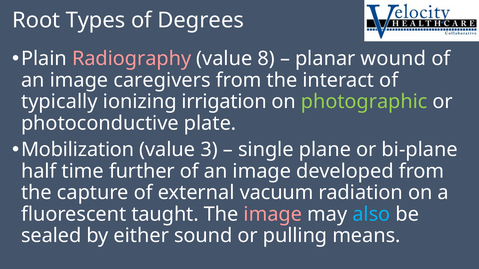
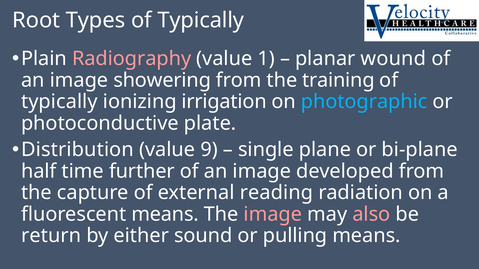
Types of Degrees: Degrees -> Typically
8: 8 -> 1
caregivers: caregivers -> showering
interact: interact -> training
photographic colour: light green -> light blue
Mobilization: Mobilization -> Distribution
3: 3 -> 9
vacuum: vacuum -> reading
fluorescent taught: taught -> means
also colour: light blue -> pink
sealed: sealed -> return
